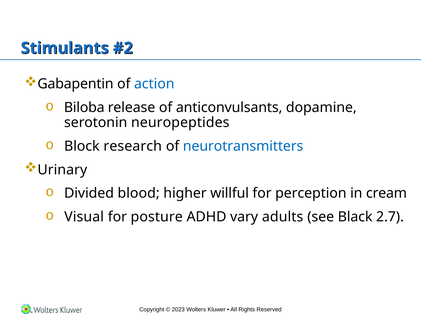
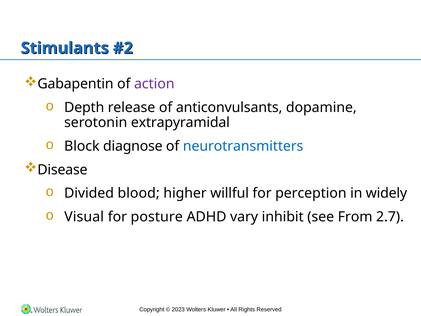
action colour: blue -> purple
Biloba: Biloba -> Depth
neuropeptides: neuropeptides -> extrapyramidal
research: research -> diagnose
Urinary: Urinary -> Disease
cream: cream -> widely
adults: adults -> inhibit
Black: Black -> From
